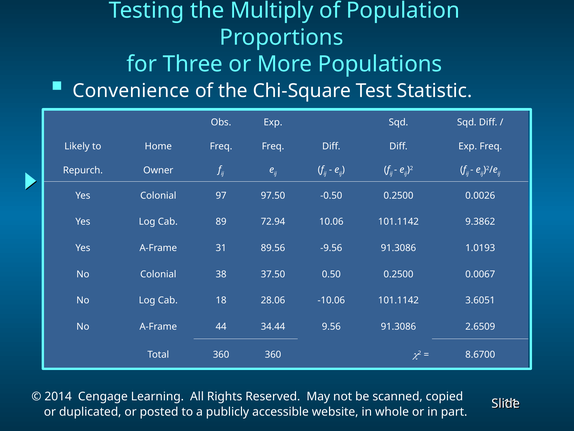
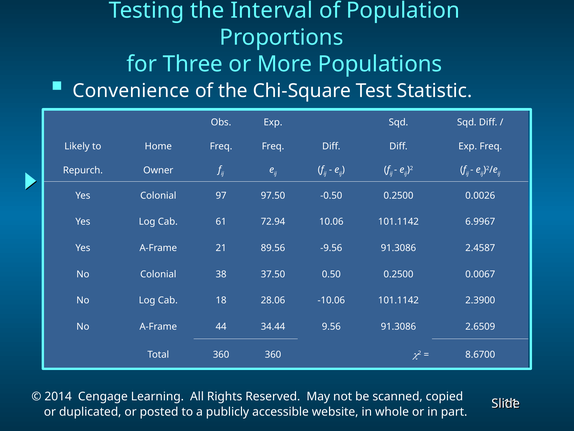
Multiply: Multiply -> Interval
89: 89 -> 61
9.3862: 9.3862 -> 6.9967
31: 31 -> 21
1.0193: 1.0193 -> 2.4587
3.6051: 3.6051 -> 2.3900
